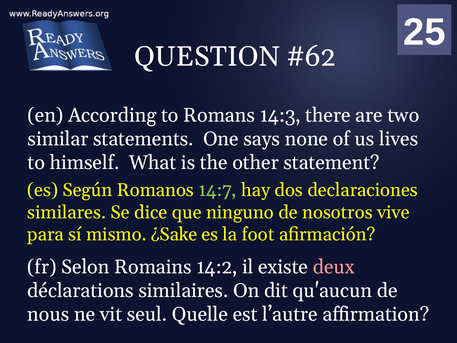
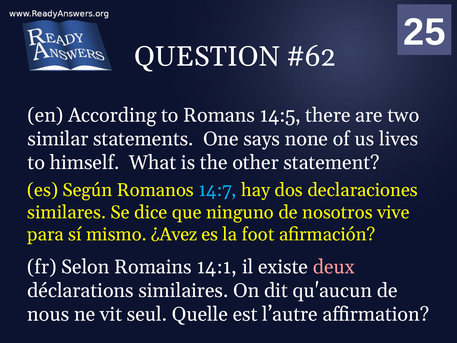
14:3: 14:3 -> 14:5
14:7 colour: light green -> light blue
¿Sake: ¿Sake -> ¿Avez
14:2: 14:2 -> 14:1
